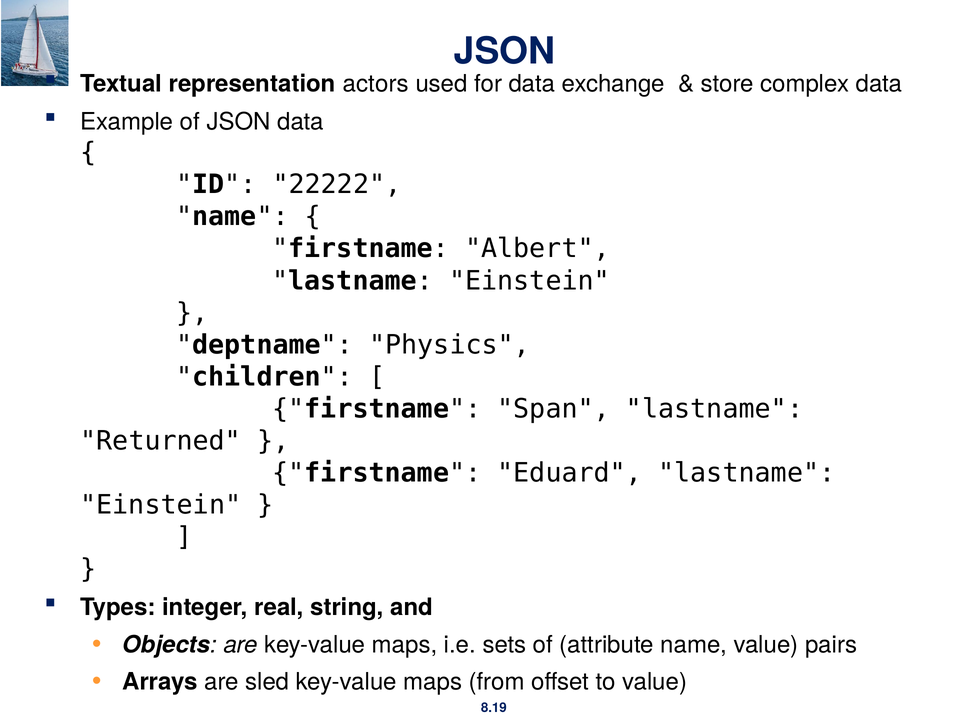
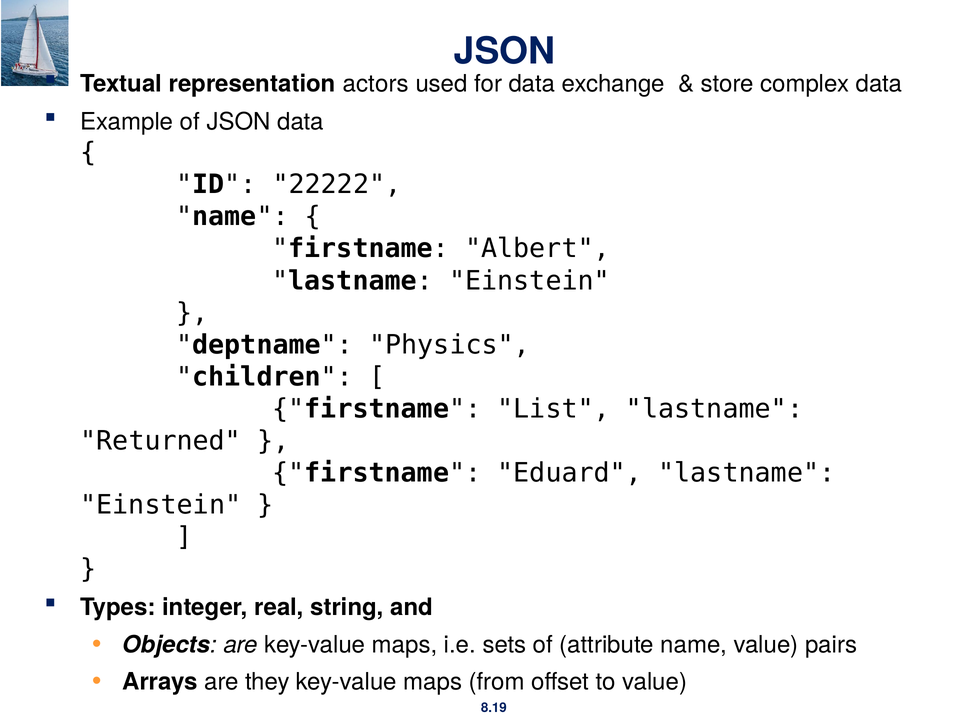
Span: Span -> List
sled: sled -> they
